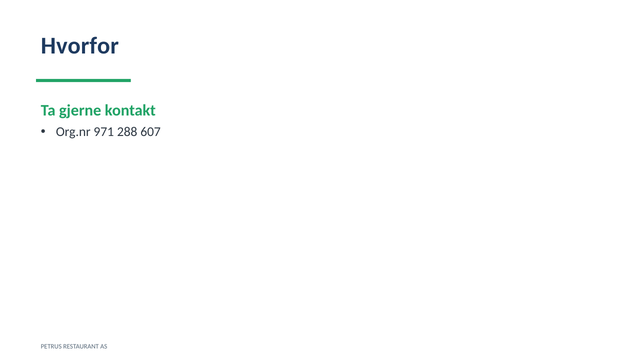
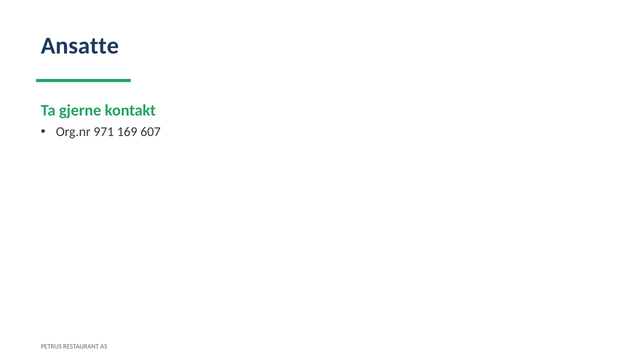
Hvorfor: Hvorfor -> Ansatte
288: 288 -> 169
